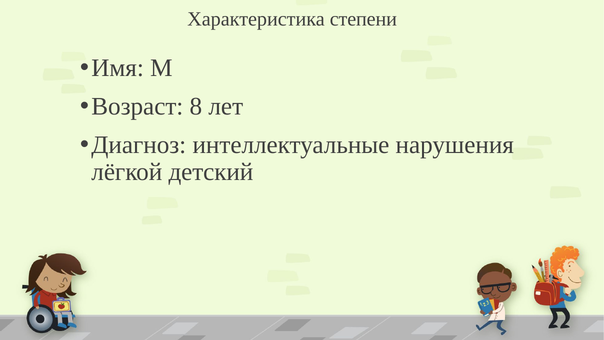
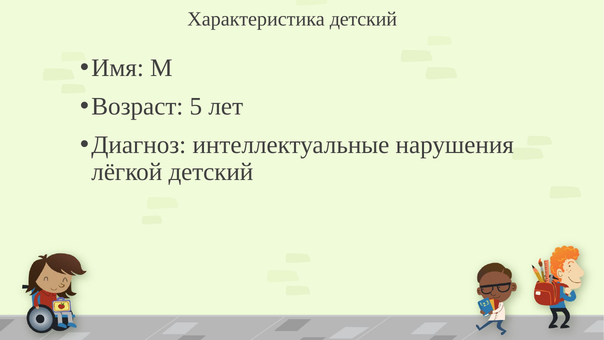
Характеристика степени: степени -> детский
8: 8 -> 5
